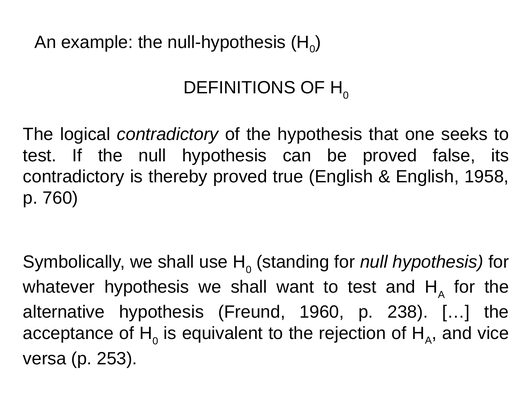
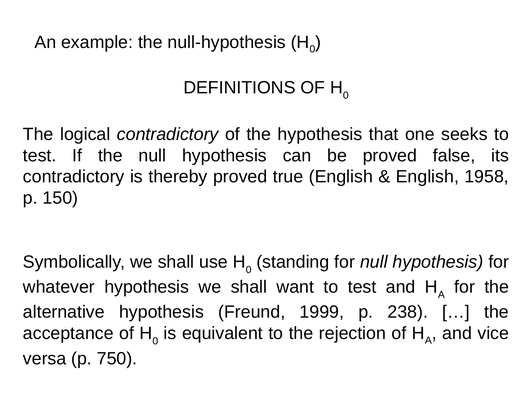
760: 760 -> 150
1960: 1960 -> 1999
253: 253 -> 750
